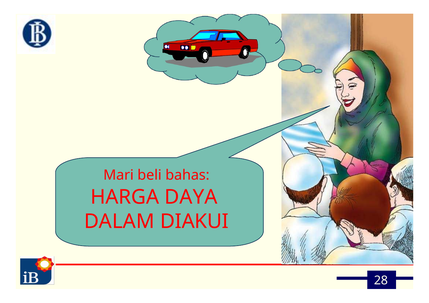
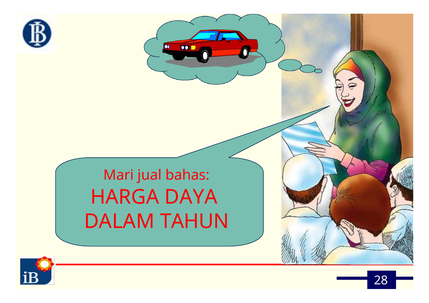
beli: beli -> jual
DIAKUI: DIAKUI -> TAHUN
